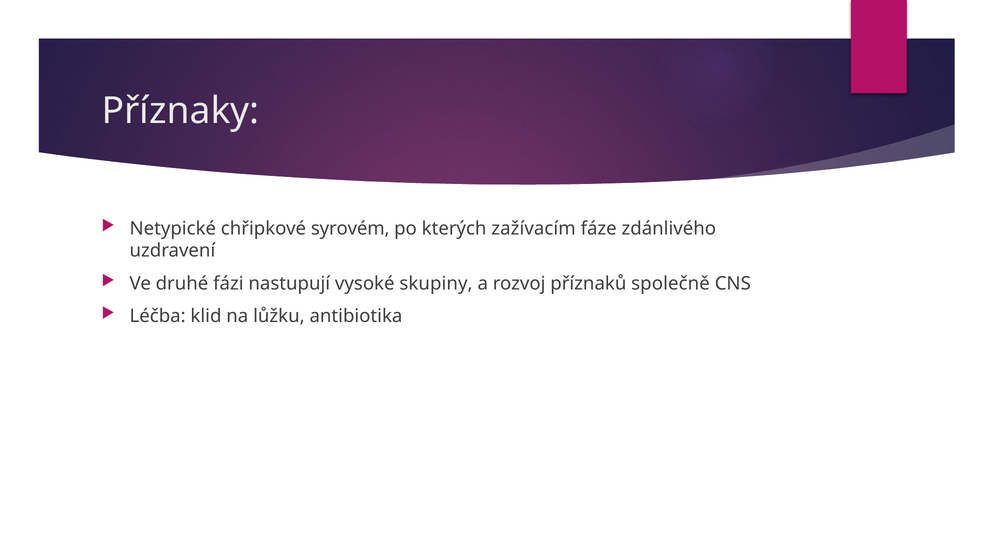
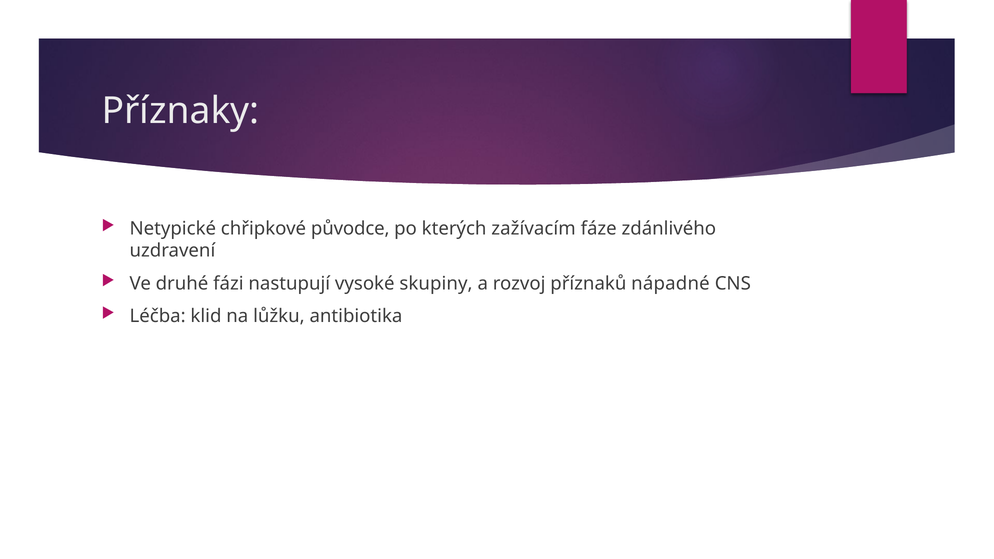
syrovém: syrovém -> původce
společně: společně -> nápadné
